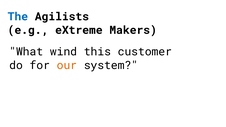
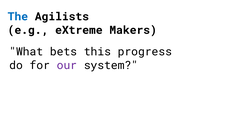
wind: wind -> bets
customer: customer -> progress
our colour: orange -> purple
